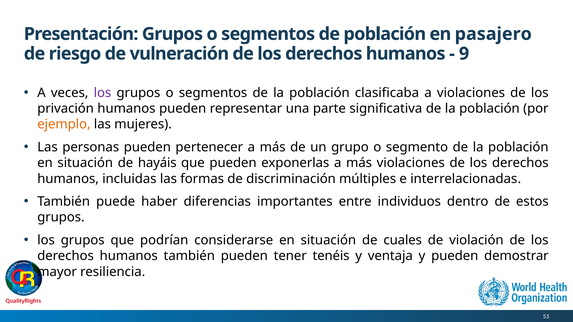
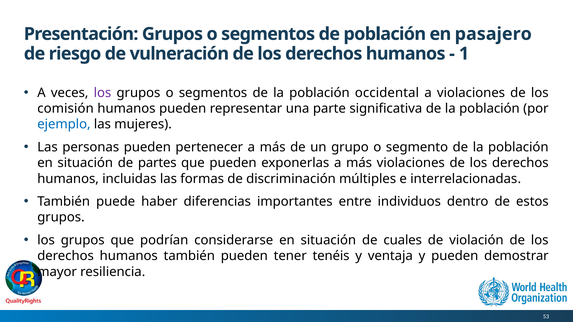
9: 9 -> 1
clasificaba: clasificaba -> occidental
privación: privación -> comisión
ejemplo colour: orange -> blue
hayáis: hayáis -> partes
